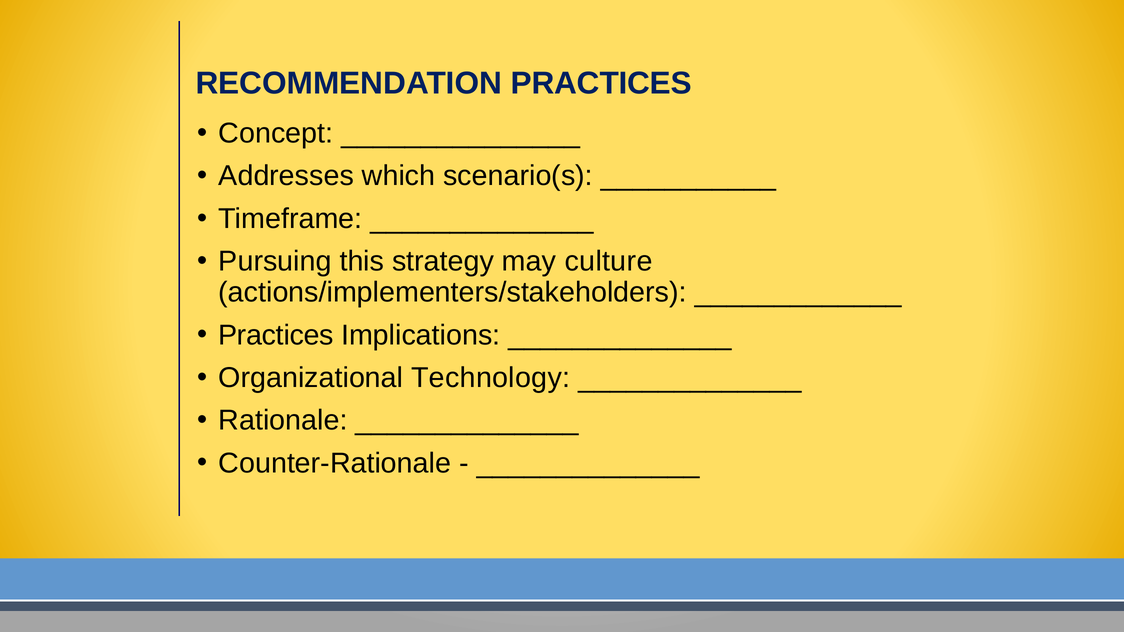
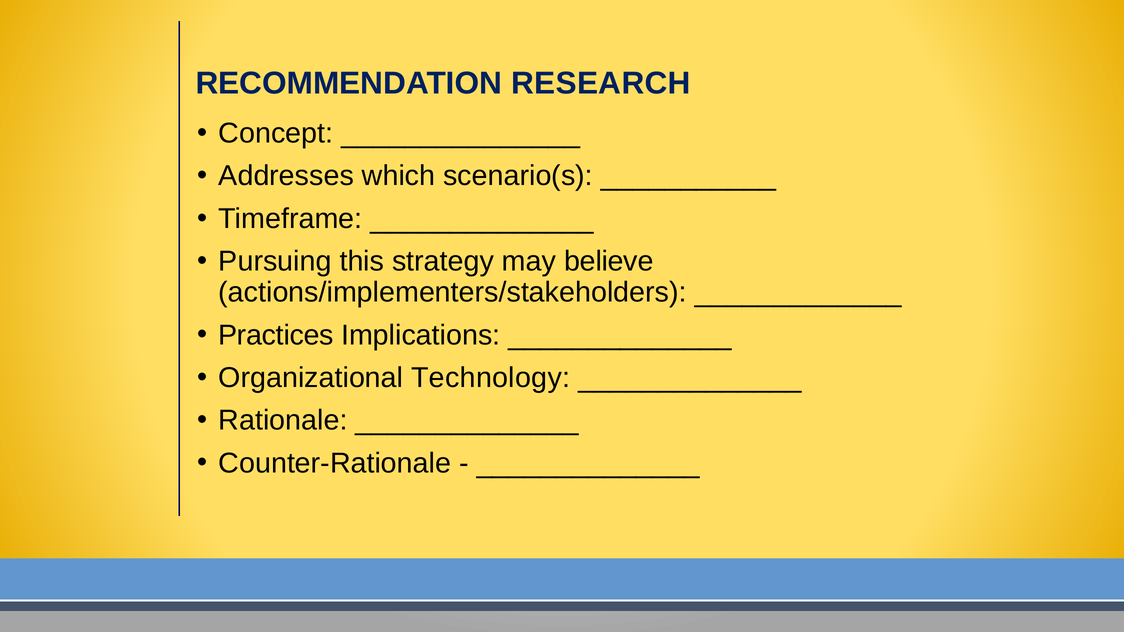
RECOMMENDATION PRACTICES: PRACTICES -> RESEARCH
culture: culture -> believe
